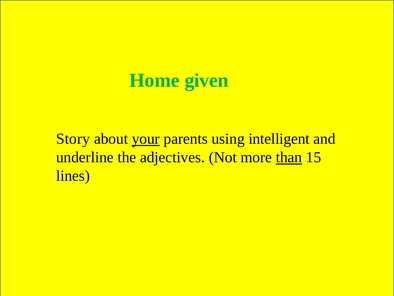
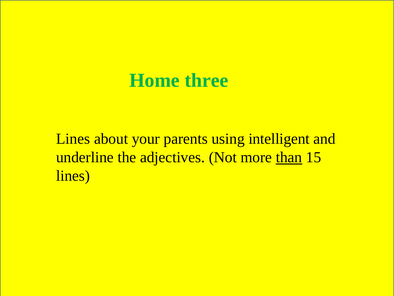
given: given -> three
Story at (73, 139): Story -> Lines
your underline: present -> none
